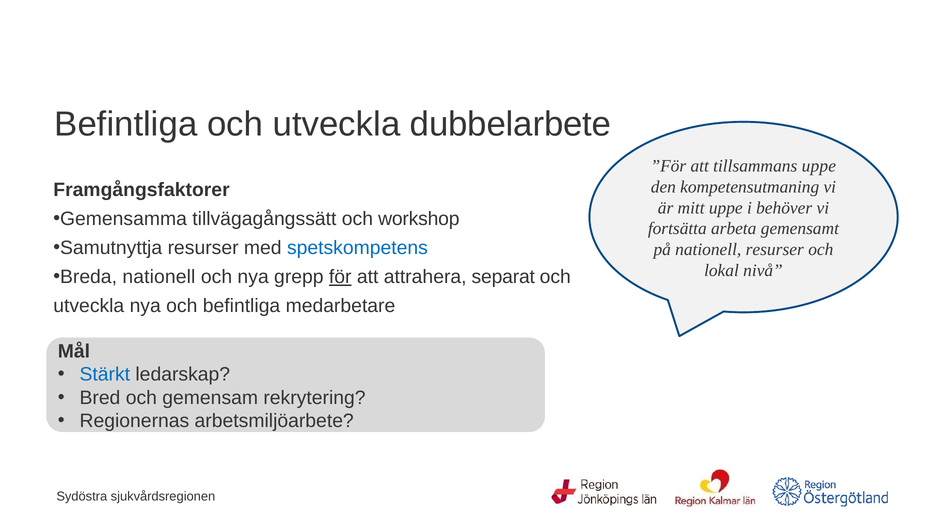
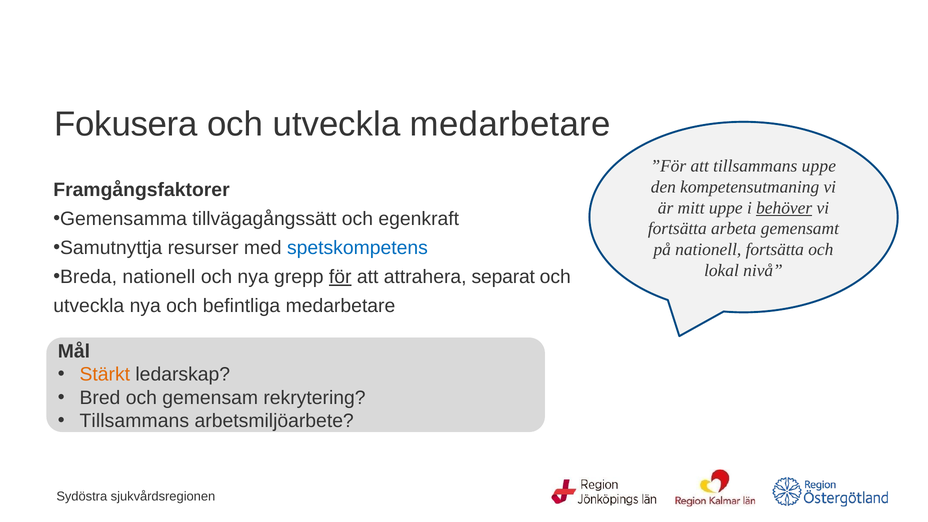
Befintliga at (126, 124): Befintliga -> Fokusera
utveckla dubbelarbete: dubbelarbete -> medarbetare
behöver underline: none -> present
workshop: workshop -> egenkraft
nationell resurser: resurser -> fortsätta
Stärkt colour: blue -> orange
Regionernas at (134, 421): Regionernas -> Tillsammans
